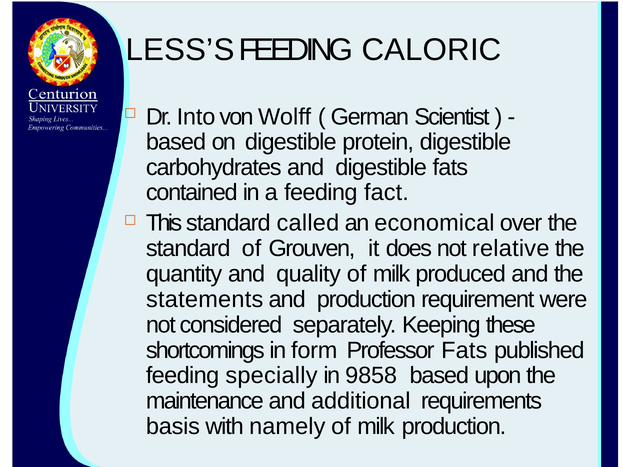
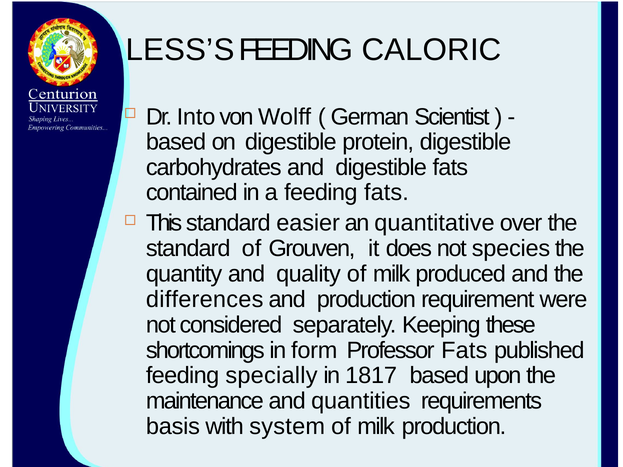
feeding fact: fact -> fats
called: called -> easier
economical: economical -> quantitative
relative: relative -> species
statements: statements -> differences
9858: 9858 -> 1817
additional: additional -> quantities
namely: namely -> system
